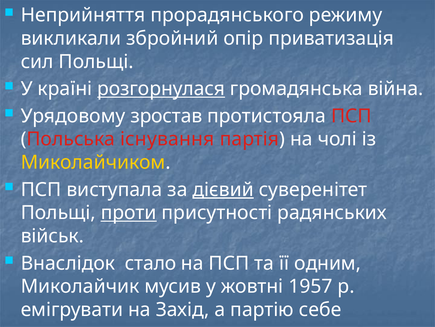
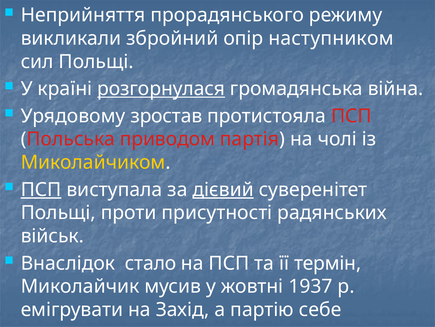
приватизація: приватизація -> наступником
існування: існування -> приводом
ПСП at (41, 189) underline: none -> present
проти underline: present -> none
одним: одним -> термін
1957: 1957 -> 1937
